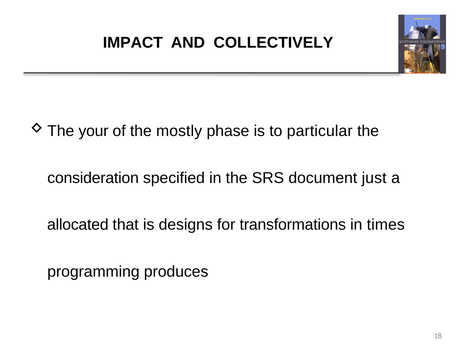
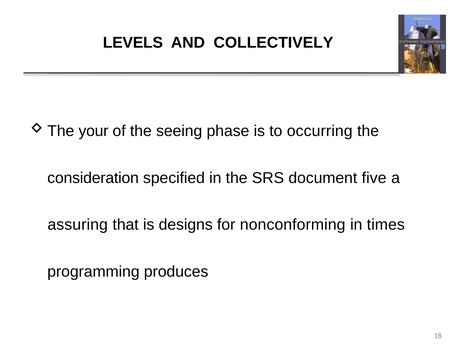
IMPACT: IMPACT -> LEVELS
mostly: mostly -> seeing
particular: particular -> occurring
just: just -> five
allocated: allocated -> assuring
transformations: transformations -> nonconforming
